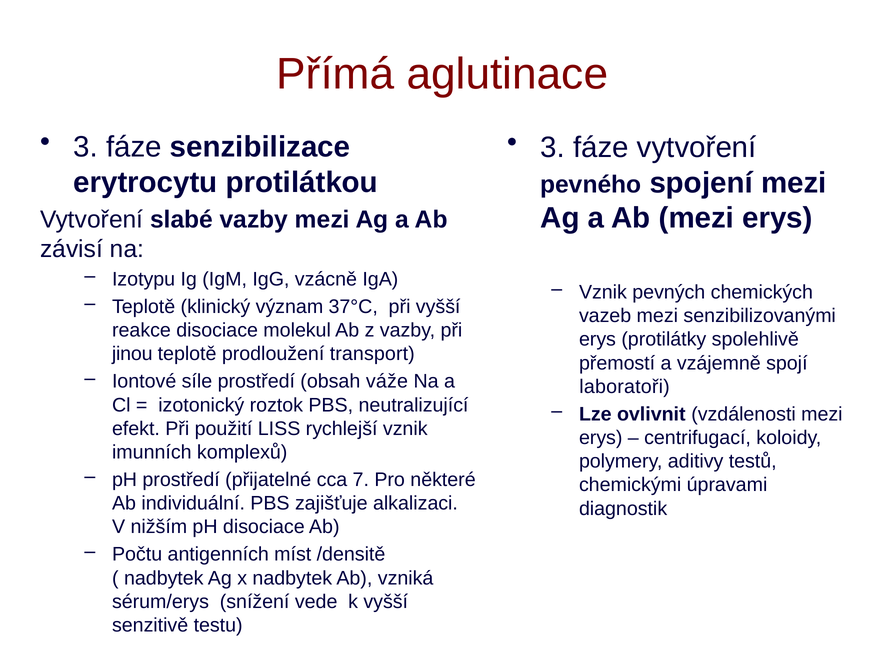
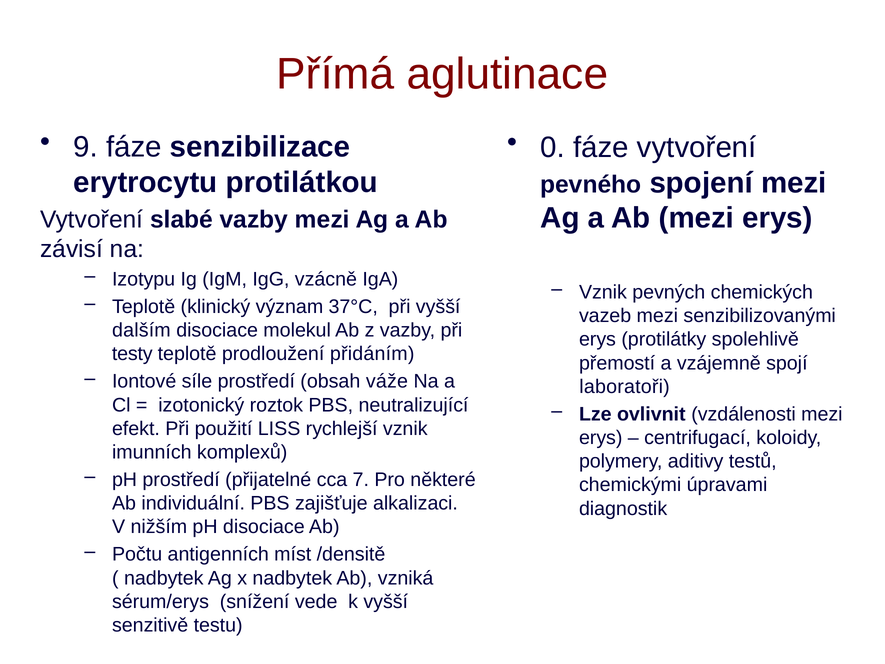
3 at (86, 147): 3 -> 9
3 at (553, 147): 3 -> 0
reakce: reakce -> dalším
jinou: jinou -> testy
transport: transport -> přidáním
